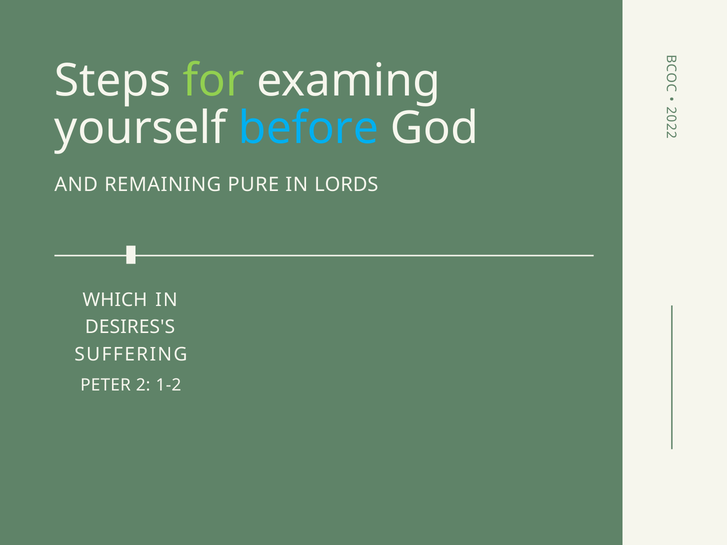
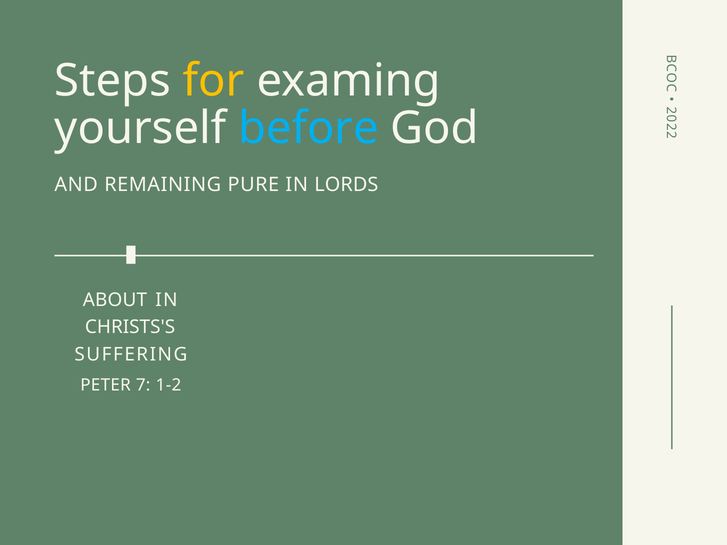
for colour: light green -> yellow
WHICH: WHICH -> ABOUT
DESIRES'S: DESIRES'S -> CHRISTS'S
PETER 2: 2 -> 7
